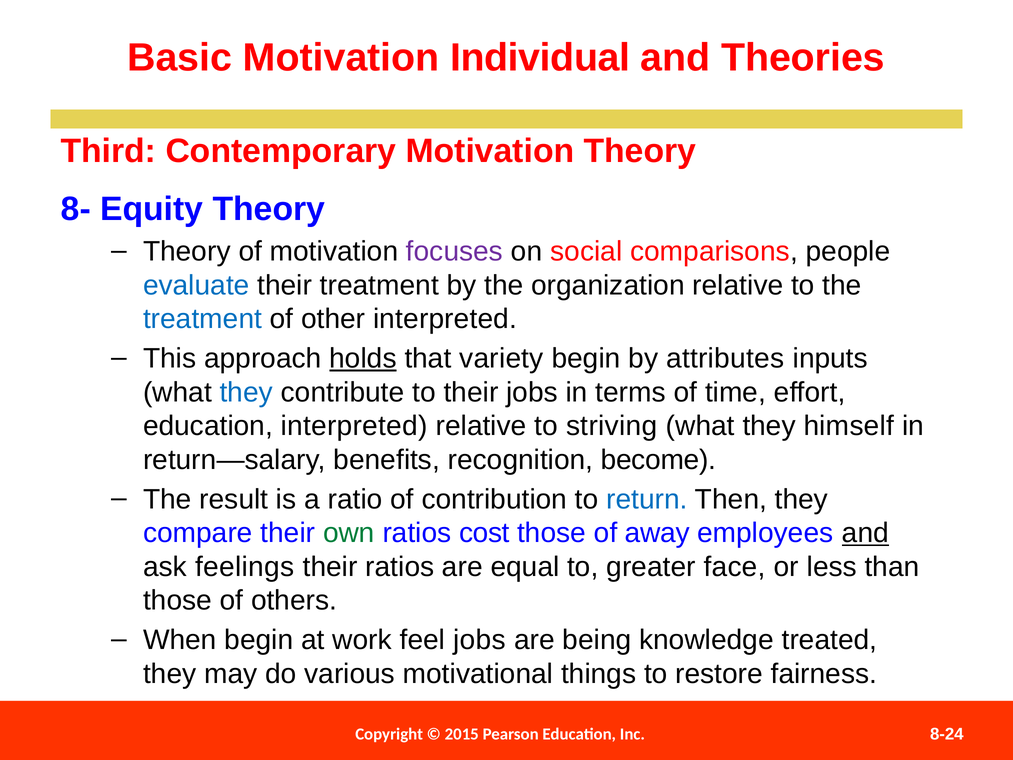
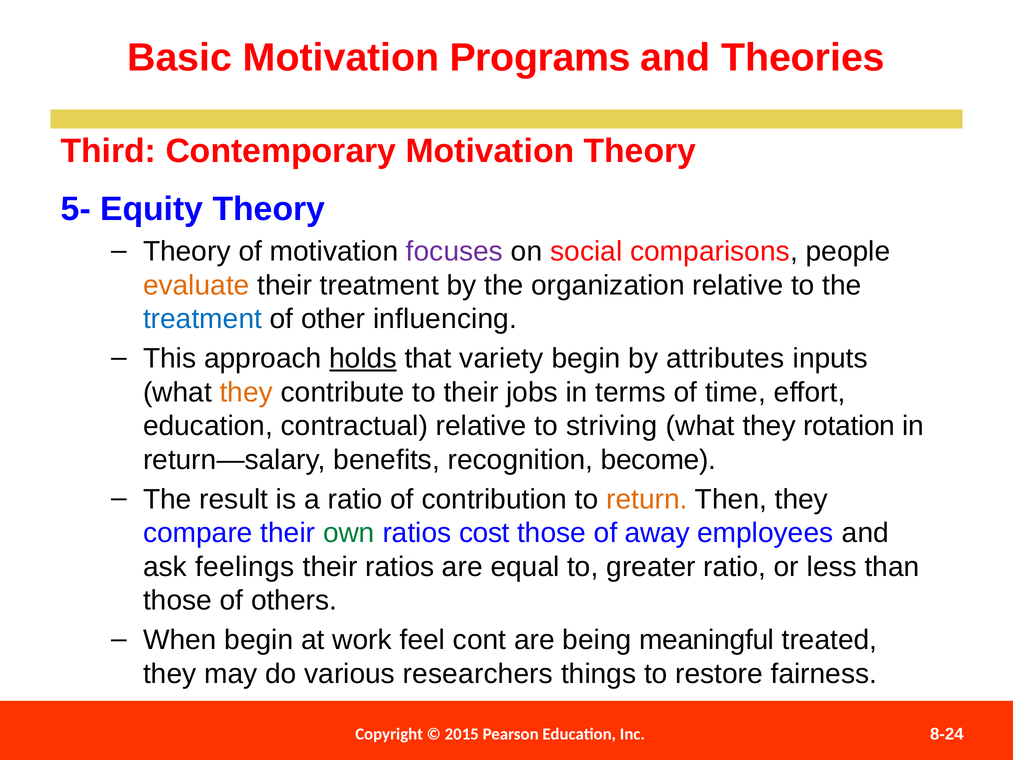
Individual: Individual -> Programs
8-: 8- -> 5-
evaluate colour: blue -> orange
other interpreted: interpreted -> influencing
they at (246, 392) colour: blue -> orange
education interpreted: interpreted -> contractual
himself: himself -> rotation
return colour: blue -> orange
and at (865, 533) underline: present -> none
greater face: face -> ratio
feel jobs: jobs -> cont
knowledge: knowledge -> meaningful
motivational: motivational -> researchers
